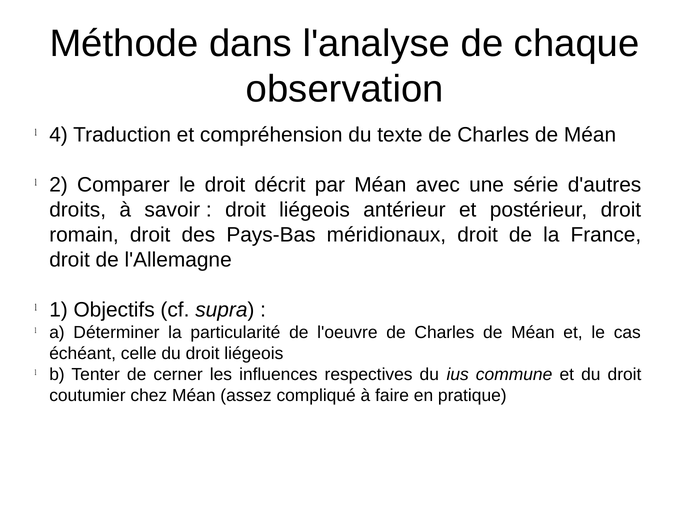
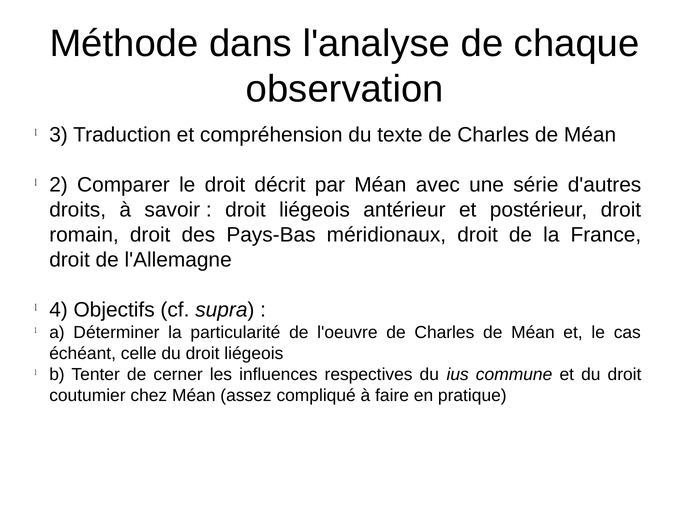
4: 4 -> 3
1: 1 -> 4
